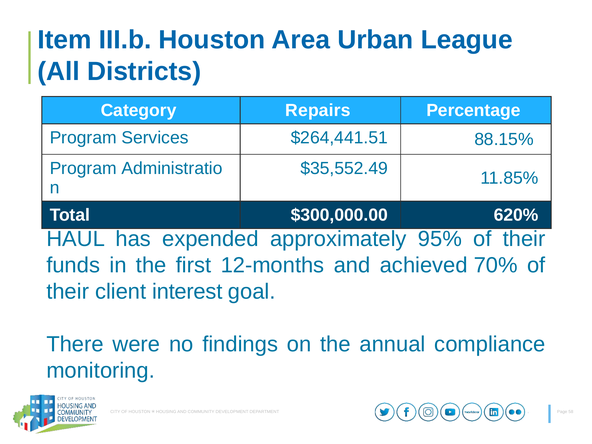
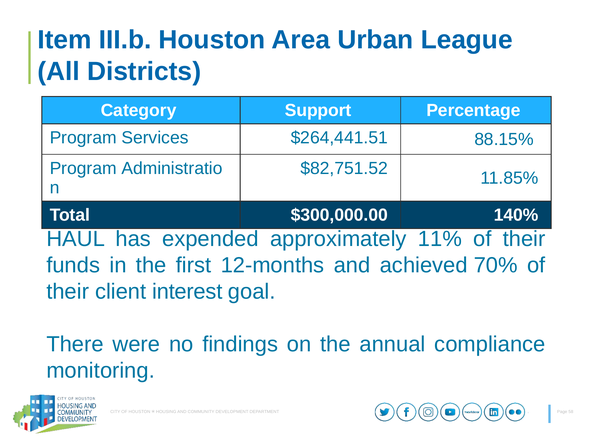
Repairs: Repairs -> Support
$35,552.49: $35,552.49 -> $82,751.52
620%: 620% -> 140%
95%: 95% -> 11%
